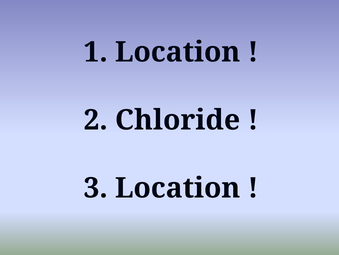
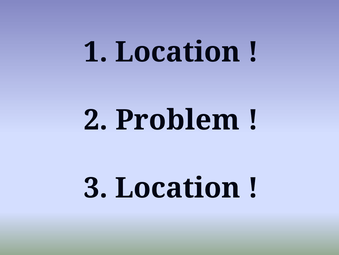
Chloride: Chloride -> Problem
